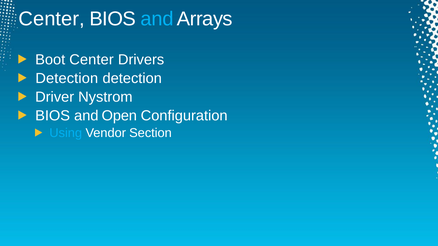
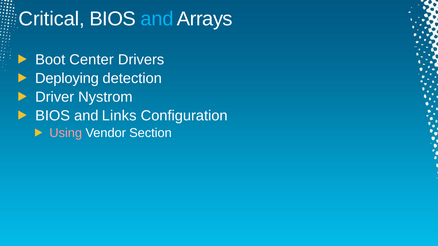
Center at (52, 19): Center -> Critical
Detection at (67, 79): Detection -> Deploying
Open: Open -> Links
Using colour: light blue -> pink
